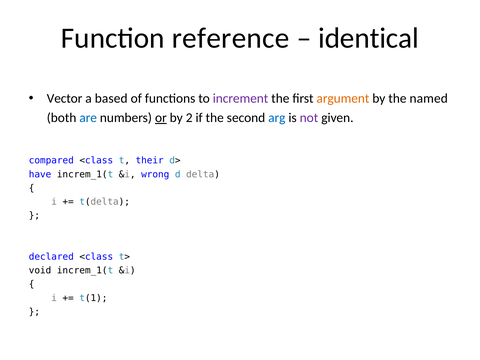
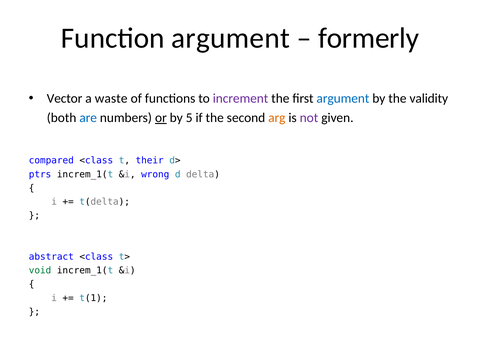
Function reference: reference -> argument
identical: identical -> formerly
based: based -> waste
argument at (343, 99) colour: orange -> blue
named: named -> validity
2: 2 -> 5
arg colour: blue -> orange
have: have -> ptrs
declared: declared -> abstract
void colour: black -> green
